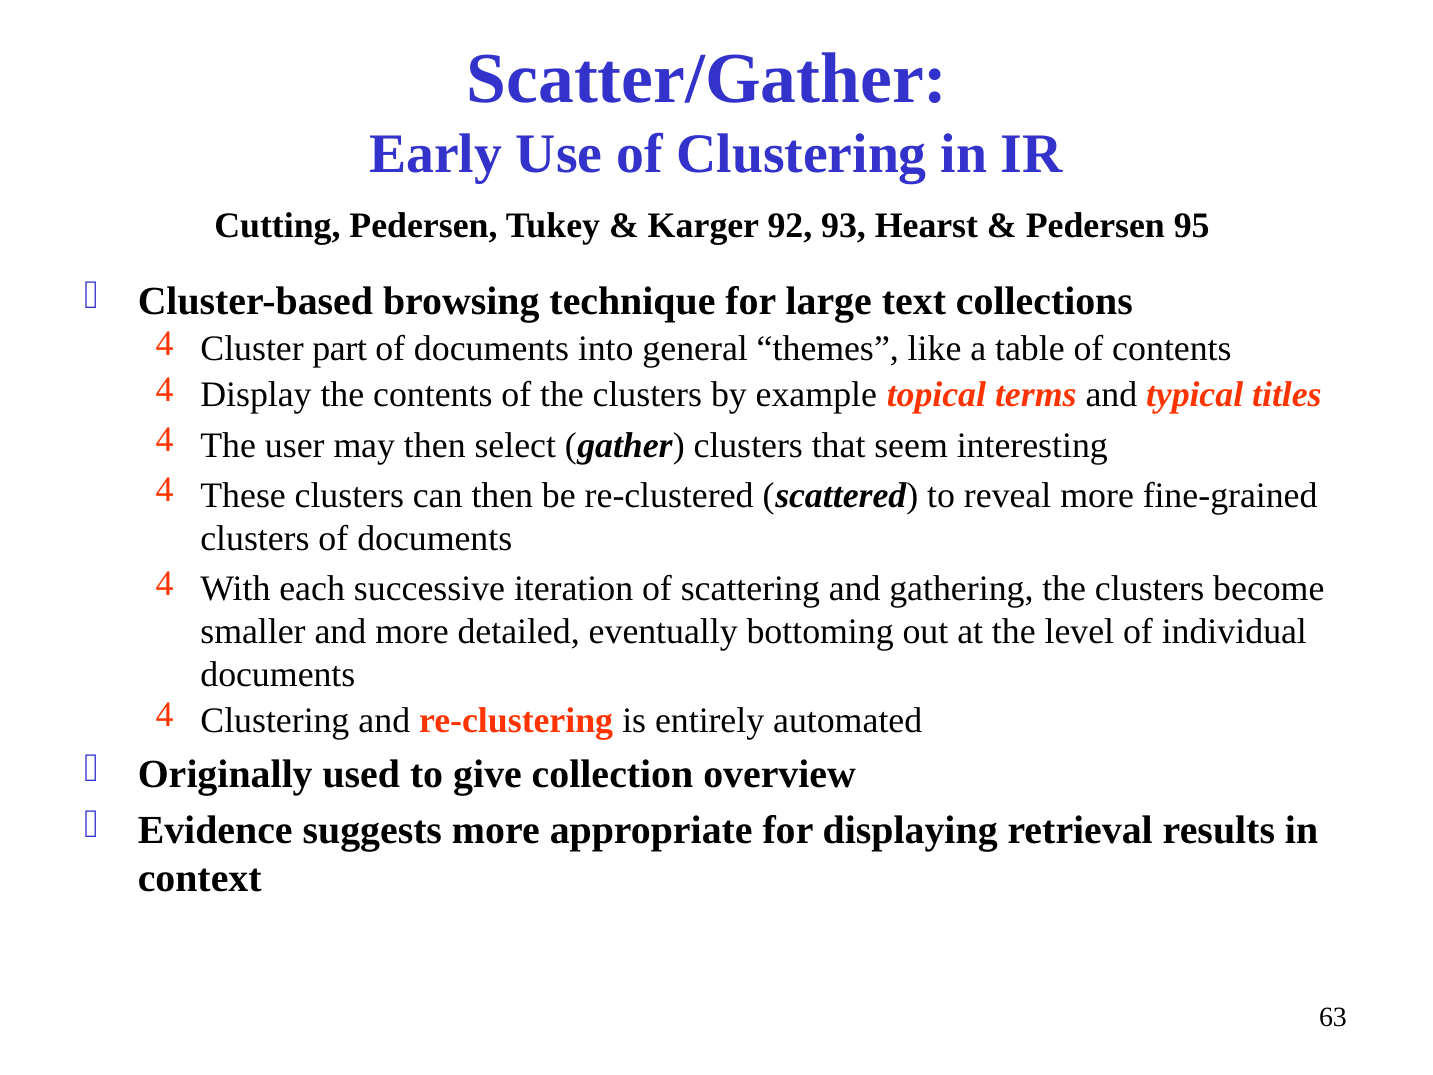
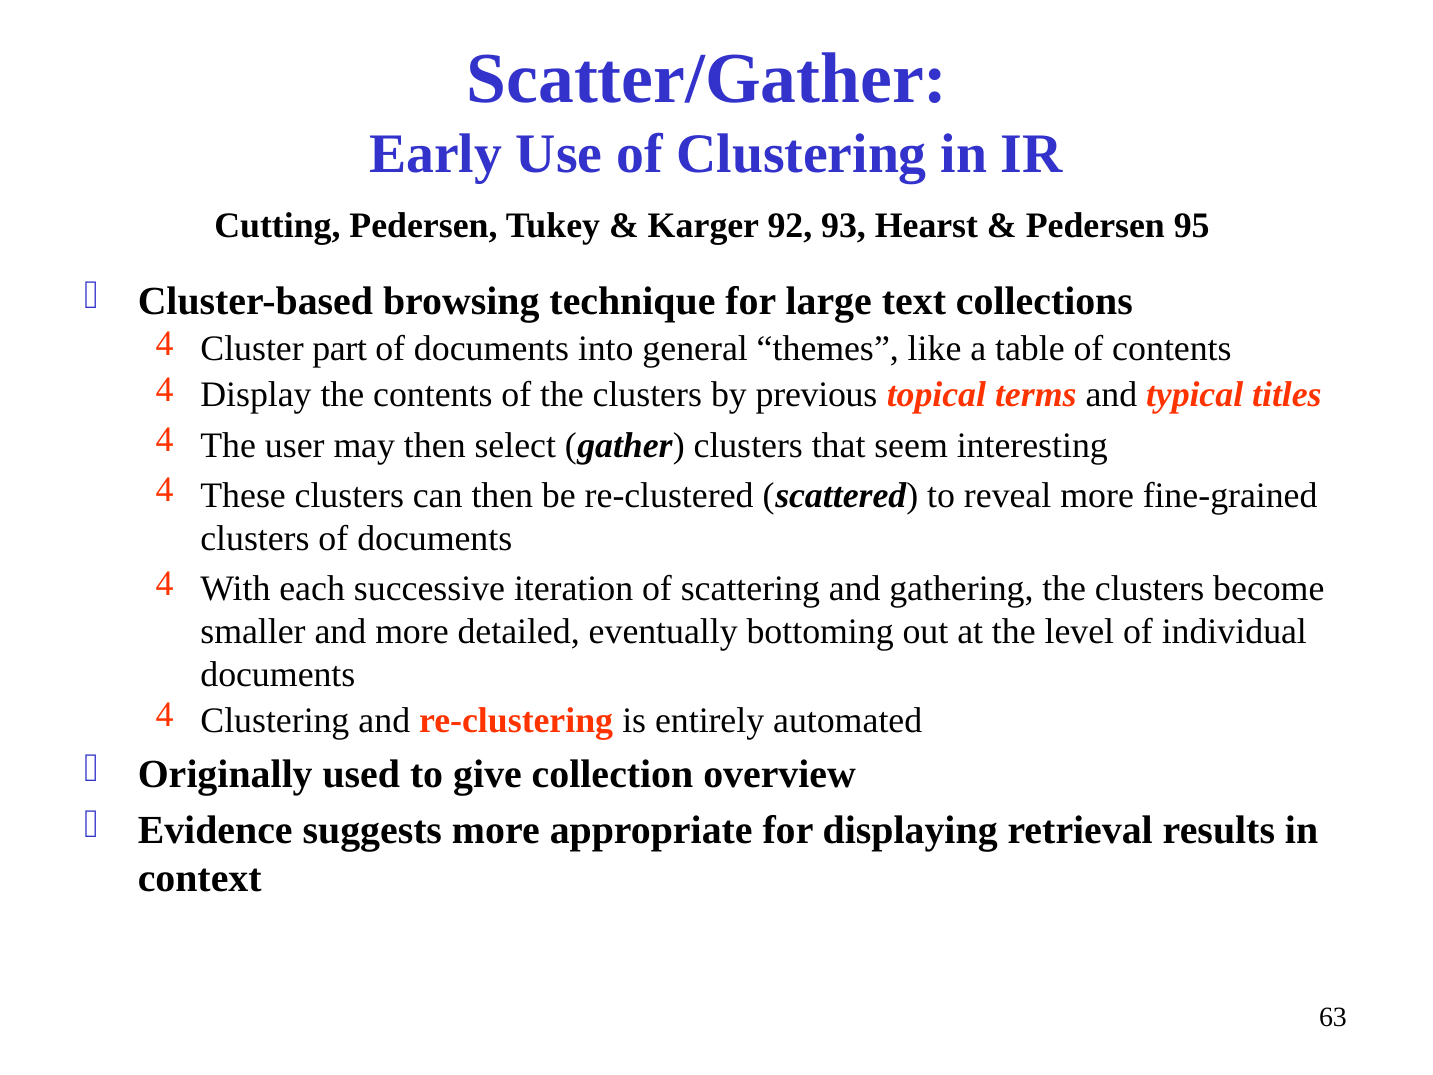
example: example -> previous
